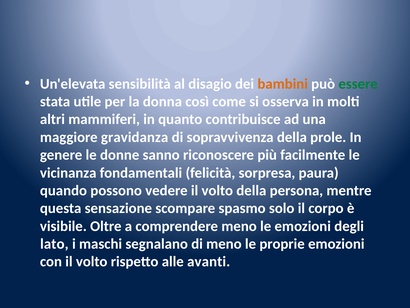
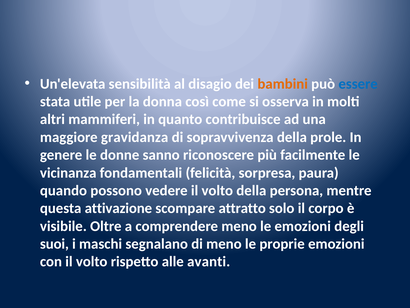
essere colour: green -> blue
sensazione: sensazione -> attivazione
spasmo: spasmo -> attratto
lato: lato -> suoi
